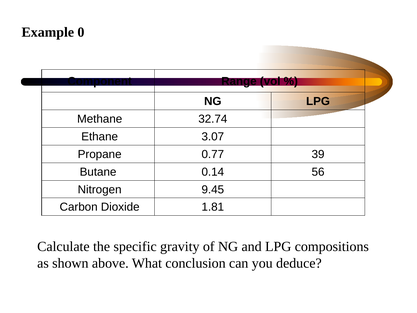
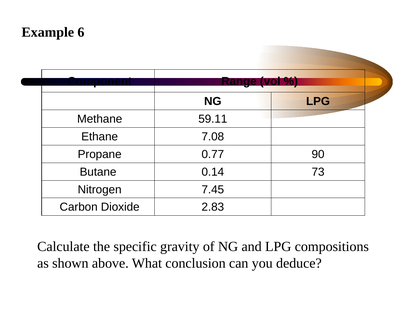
0: 0 -> 6
32.74: 32.74 -> 59.11
3.07: 3.07 -> 7.08
39: 39 -> 90
56: 56 -> 73
9.45: 9.45 -> 7.45
1.81: 1.81 -> 2.83
